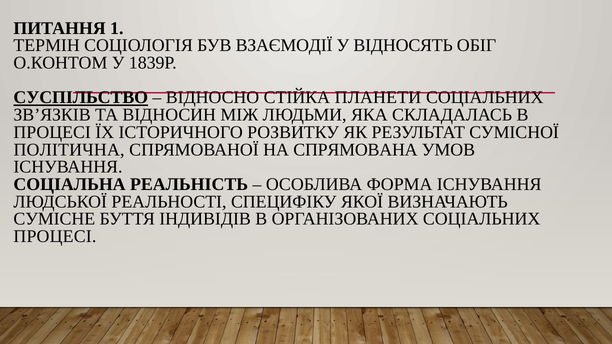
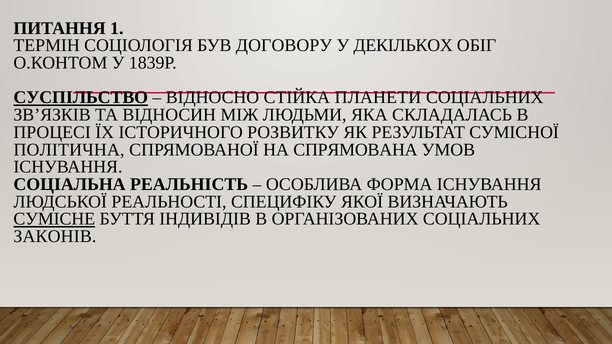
ВЗАЄМОДІЇ: ВЗАЄМОДІЇ -> ДОГОВОРУ
ВІДНОСЯТЬ: ВІДНОСЯТЬ -> ДЕКІЛЬКОХ
СУМІСНЕ underline: none -> present
ПРОЦЕСІ at (55, 237): ПРОЦЕСІ -> ЗАКОНІВ
